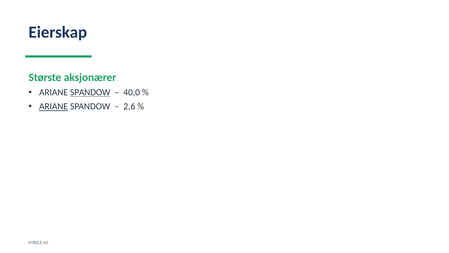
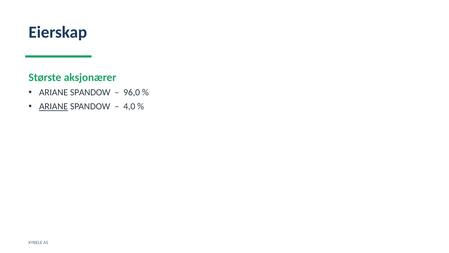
SPANDOW at (90, 92) underline: present -> none
40,0: 40,0 -> 96,0
2,6: 2,6 -> 4,0
